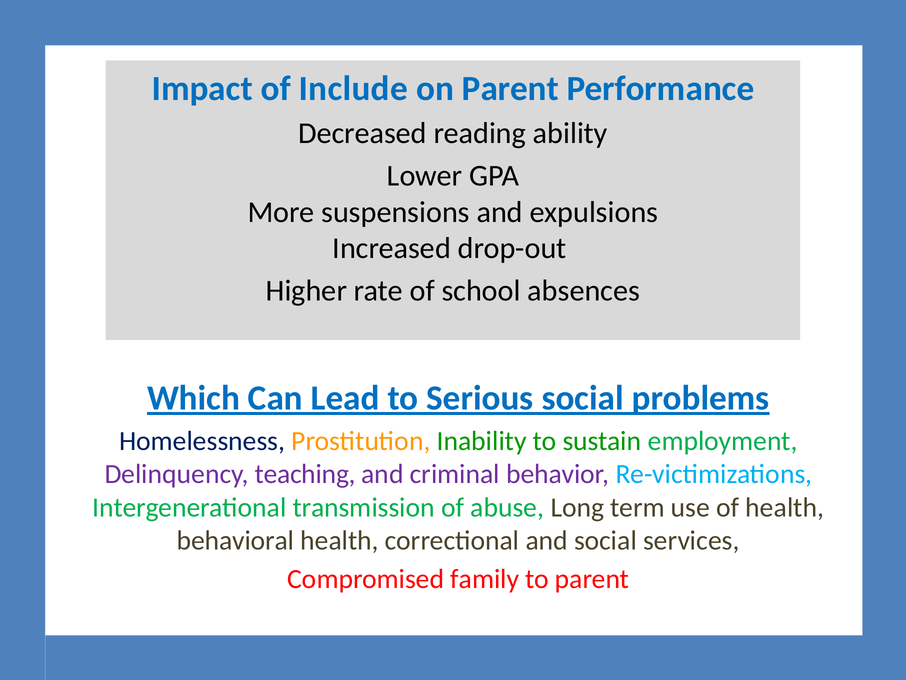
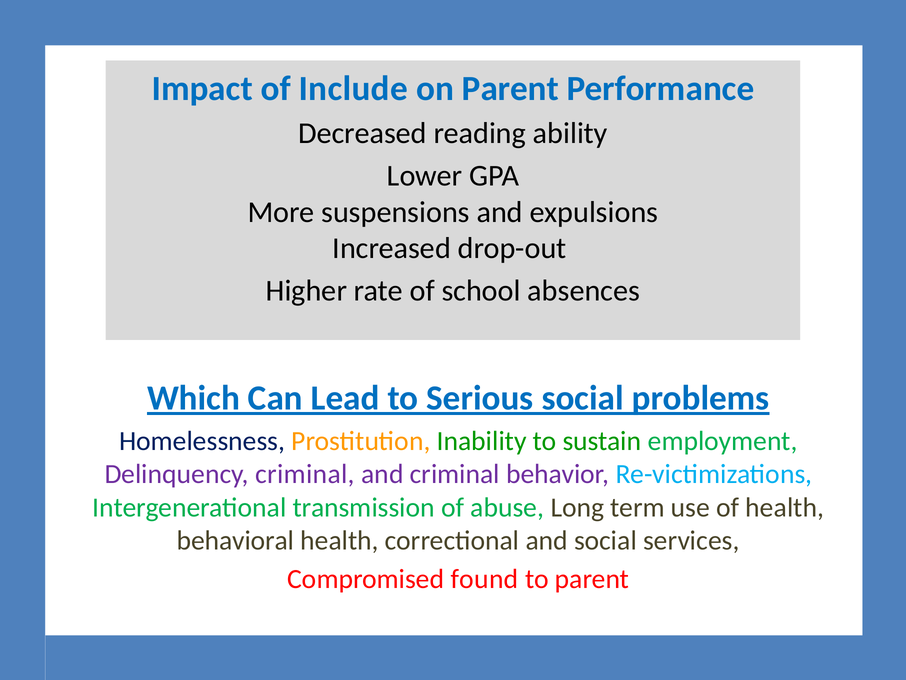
Delinquency teaching: teaching -> criminal
family: family -> found
